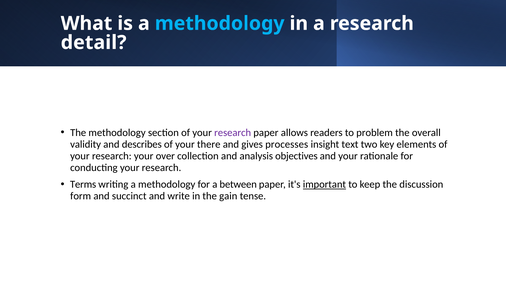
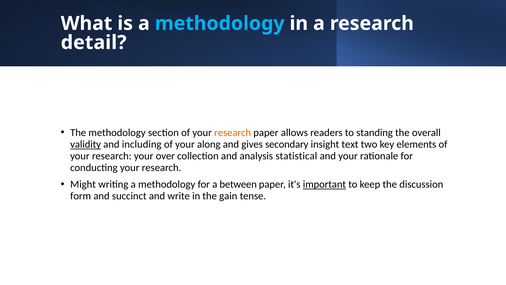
research at (233, 132) colour: purple -> orange
problem: problem -> standing
validity underline: none -> present
describes: describes -> including
there: there -> along
processes: processes -> secondary
objectives: objectives -> statistical
Terms: Terms -> Might
